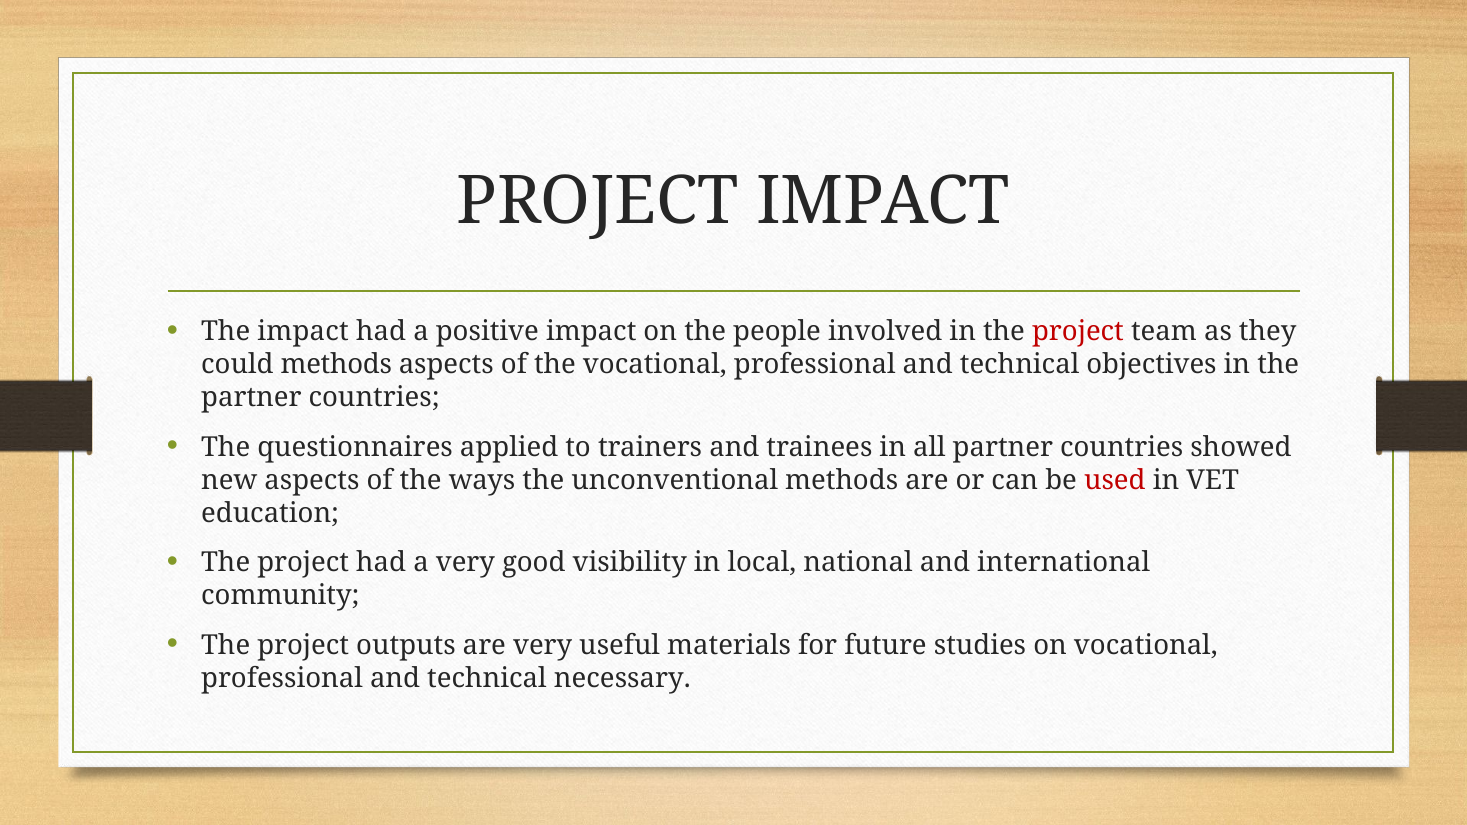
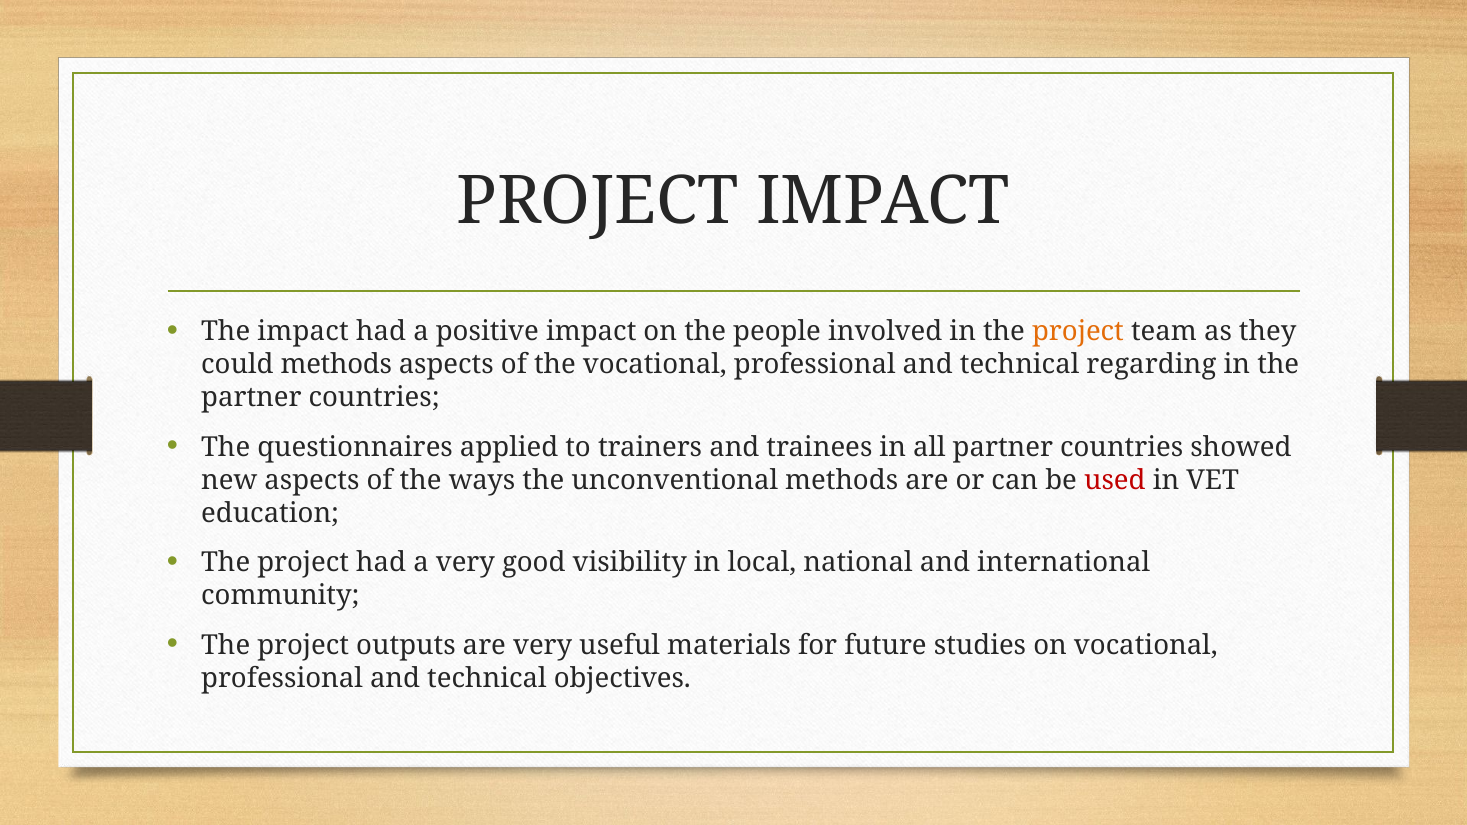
project at (1078, 332) colour: red -> orange
objectives: objectives -> regarding
necessary: necessary -> objectives
